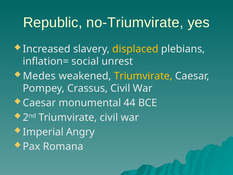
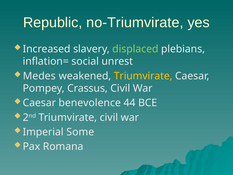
displaced colour: yellow -> light green
monumental: monumental -> benevolence
Angry: Angry -> Some
